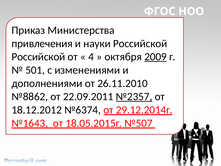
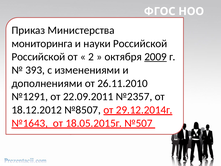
привлечения: привлечения -> мониторинга
4: 4 -> 2
501: 501 -> 393
№8862: №8862 -> №1291
№2357 underline: present -> none
№6374: №6374 -> №8507
